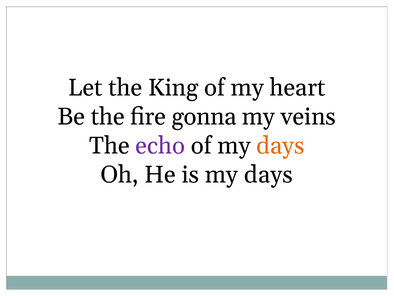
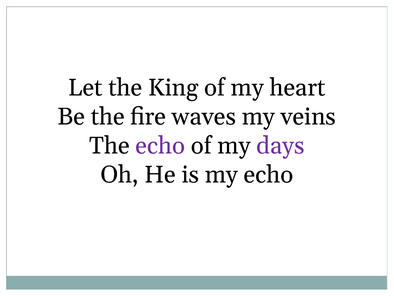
gonna: gonna -> waves
days at (280, 145) colour: orange -> purple
is my days: days -> echo
